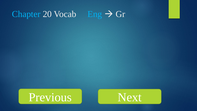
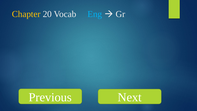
Chapter colour: light blue -> yellow
